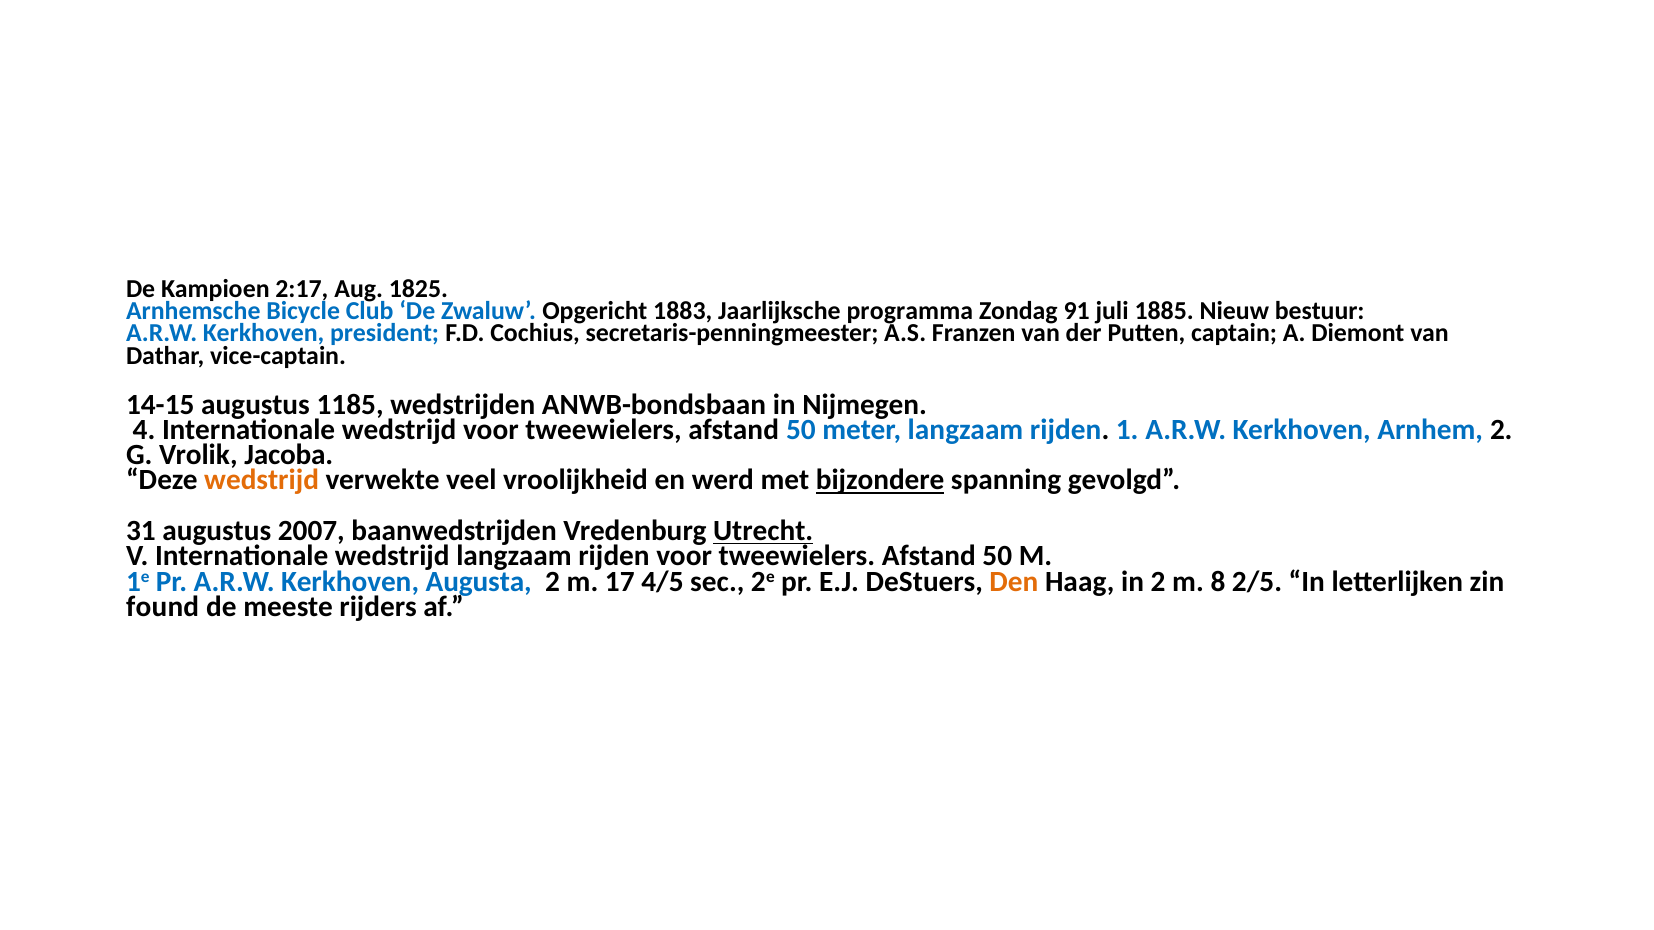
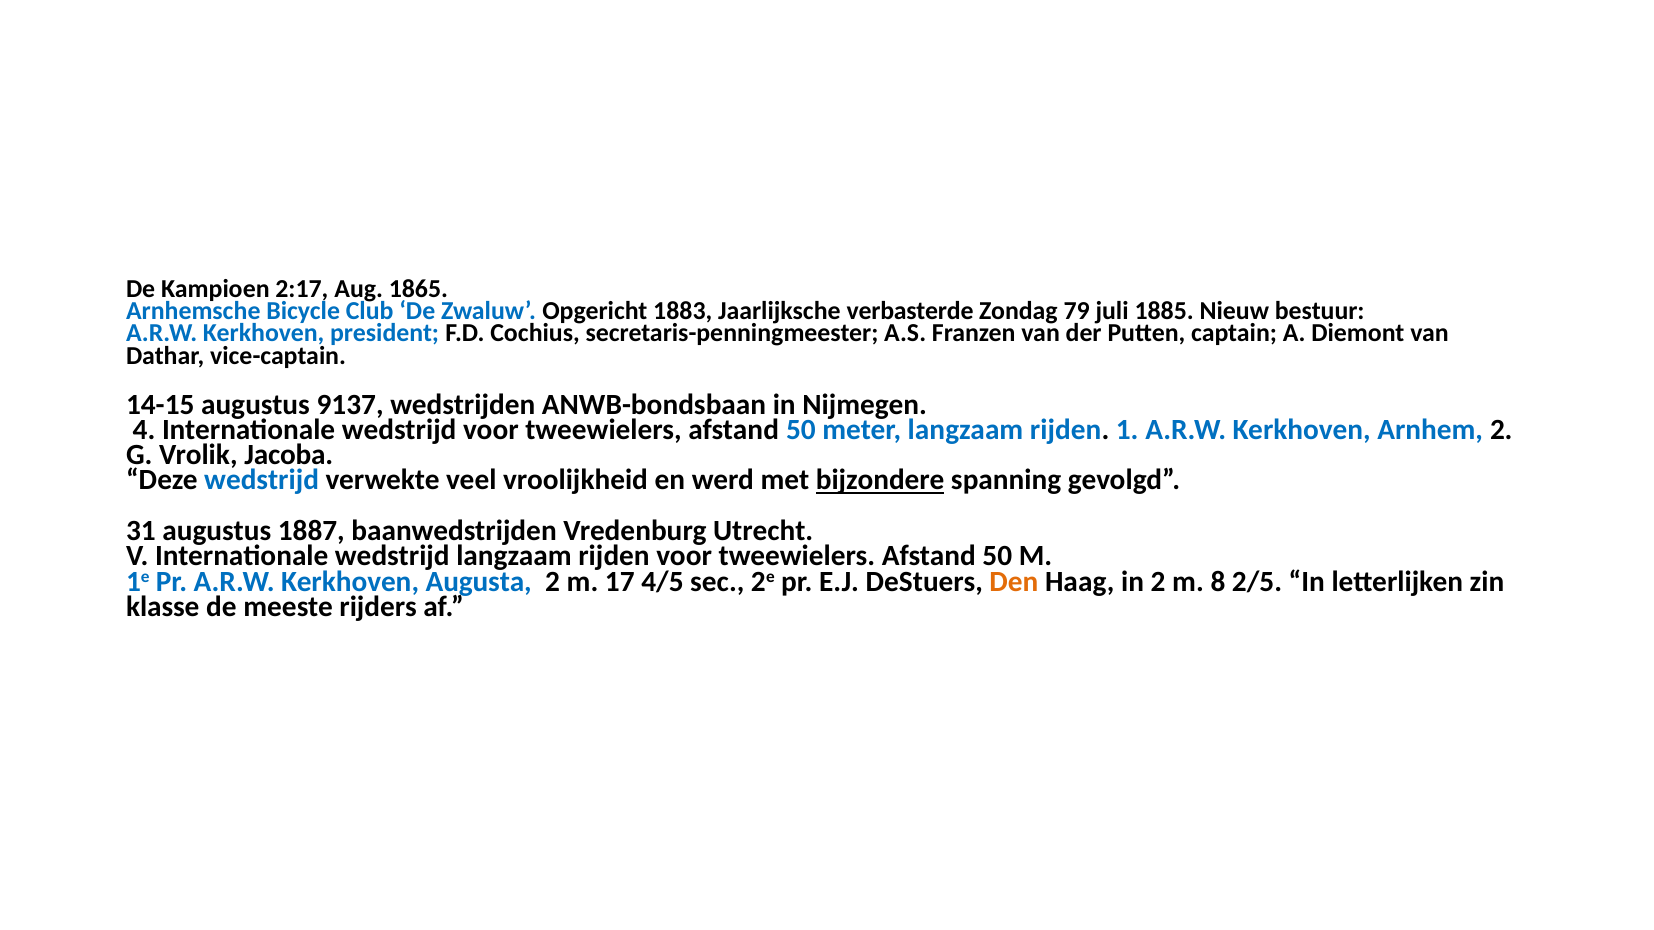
1825: 1825 -> 1865
programma: programma -> verbasterde
91: 91 -> 79
1185: 1185 -> 9137
wedstrijd at (262, 480) colour: orange -> blue
2007: 2007 -> 1887
Utrecht underline: present -> none
found: found -> klasse
